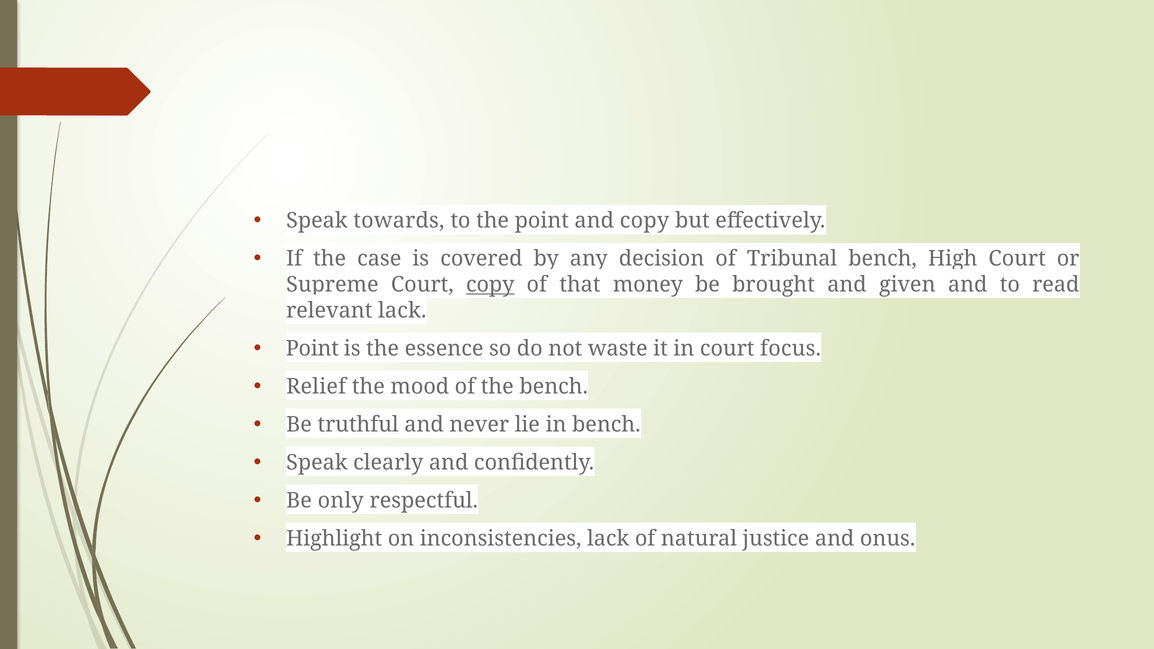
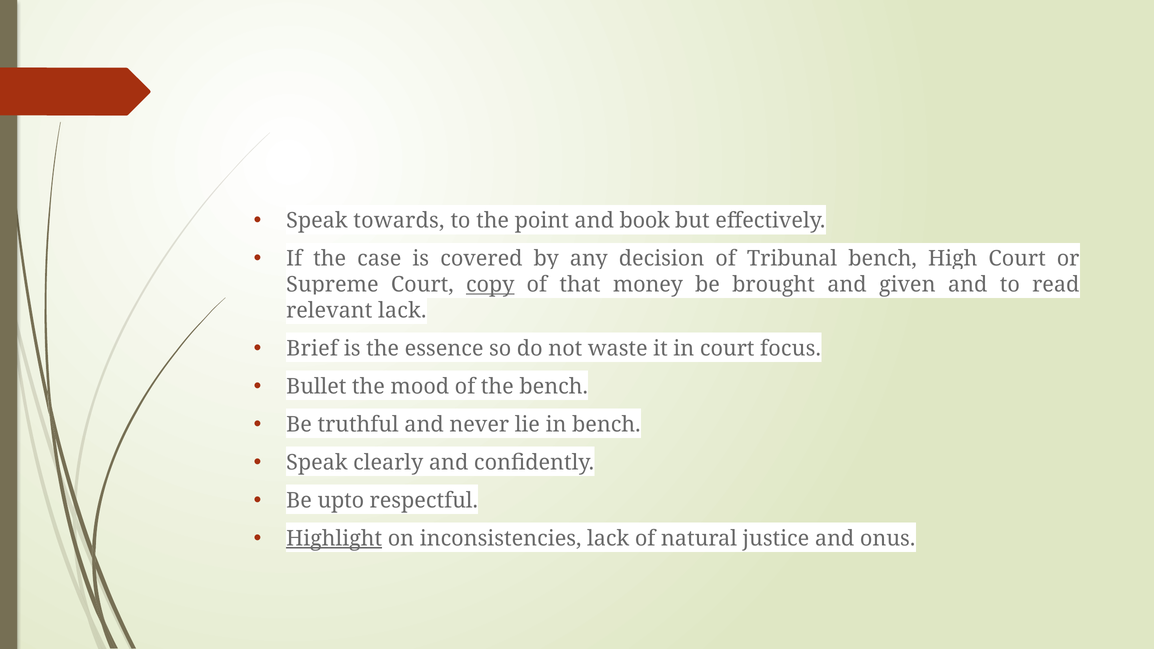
and copy: copy -> book
Point at (312, 349): Point -> Brief
Relief: Relief -> Bullet
only: only -> upto
Highlight underline: none -> present
